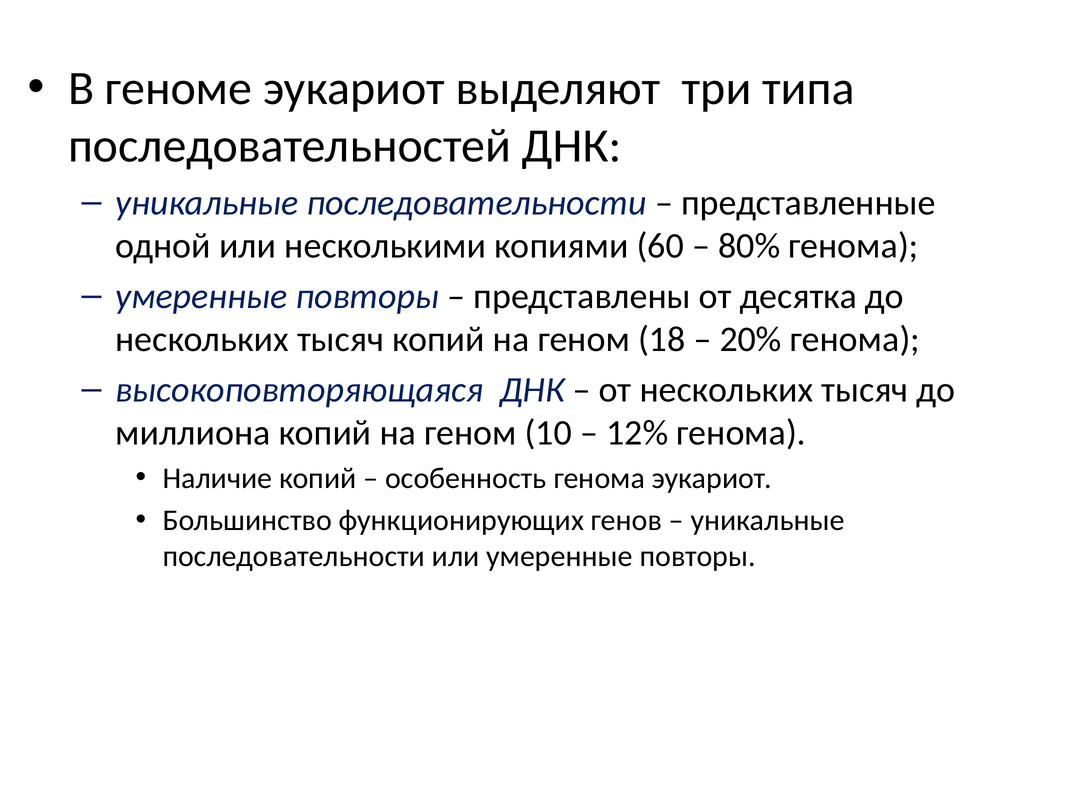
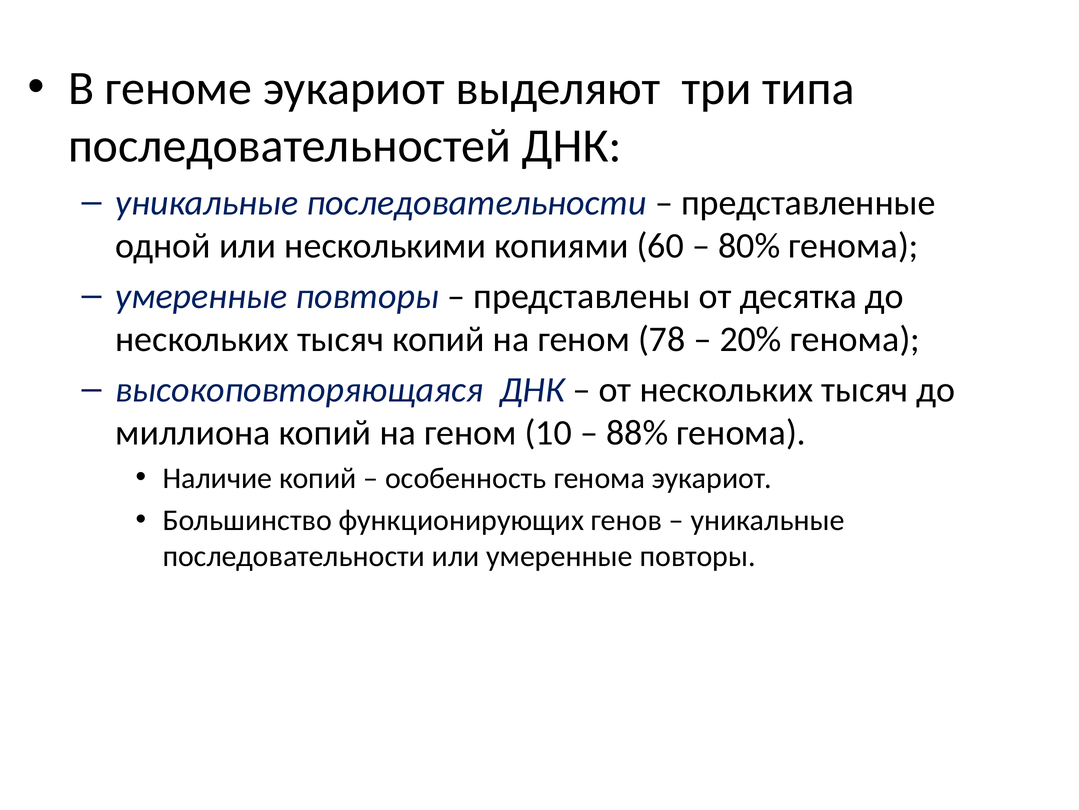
18: 18 -> 78
12%: 12% -> 88%
